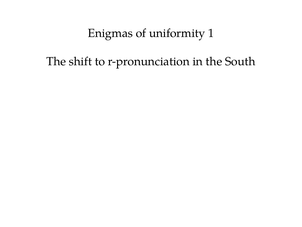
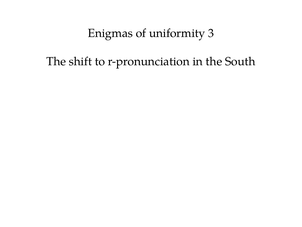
1: 1 -> 3
